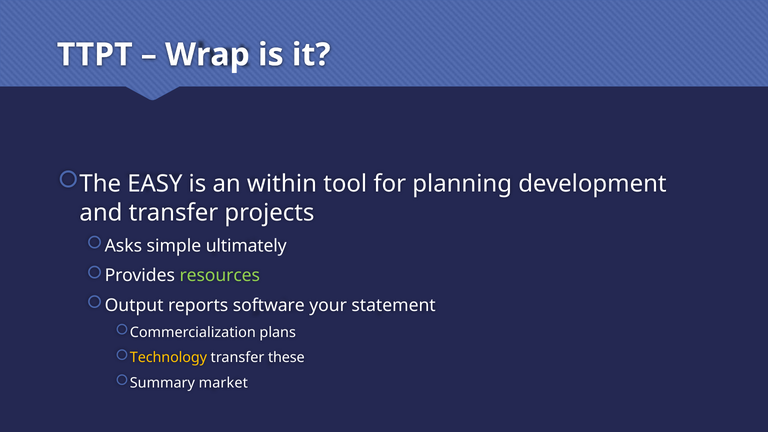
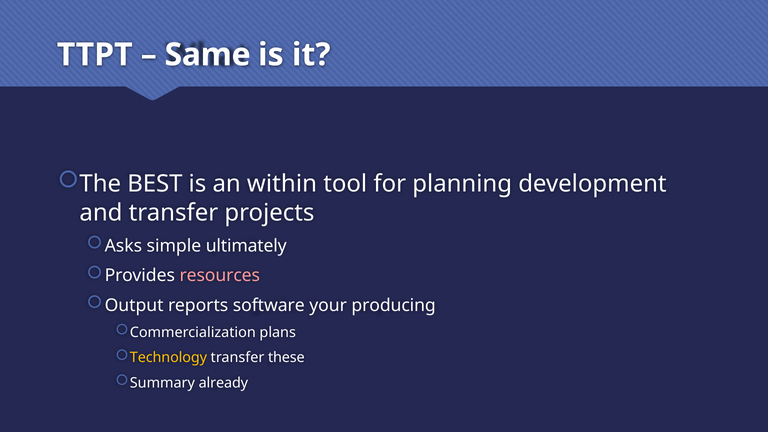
Wrap: Wrap -> Same
EASY: EASY -> BEST
resources colour: light green -> pink
statement: statement -> producing
market: market -> already
